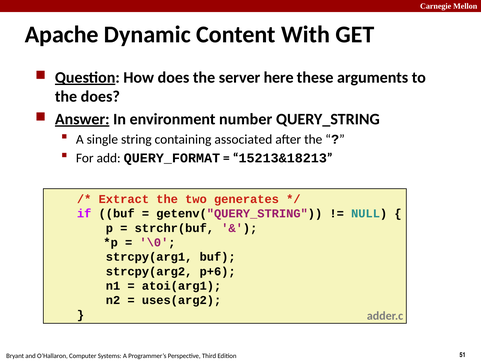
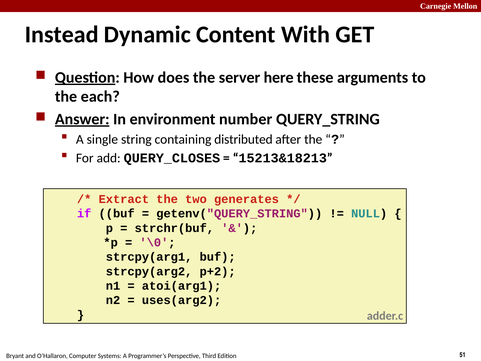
Apache: Apache -> Instead
the does: does -> each
associated: associated -> distributed
QUERY_FORMAT: QUERY_FORMAT -> QUERY_CLOSES
p+6: p+6 -> p+2
